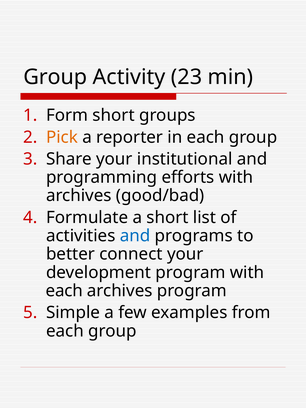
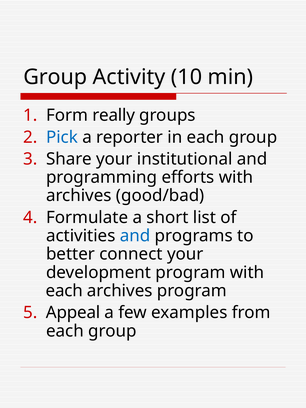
23: 23 -> 10
Form short: short -> really
Pick colour: orange -> blue
Simple: Simple -> Appeal
